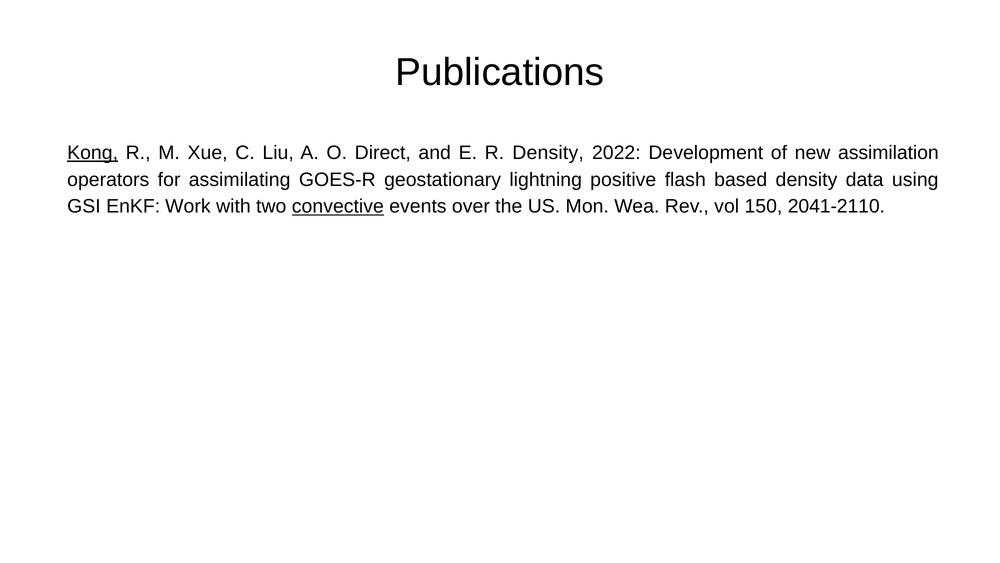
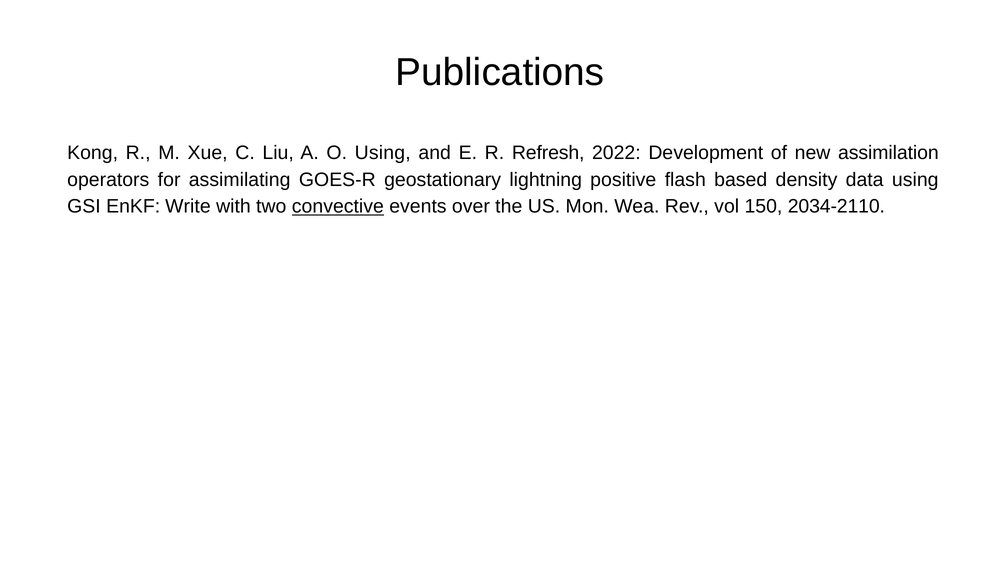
Kong underline: present -> none
O Direct: Direct -> Using
R Density: Density -> Refresh
Work: Work -> Write
2041-2110: 2041-2110 -> 2034-2110
